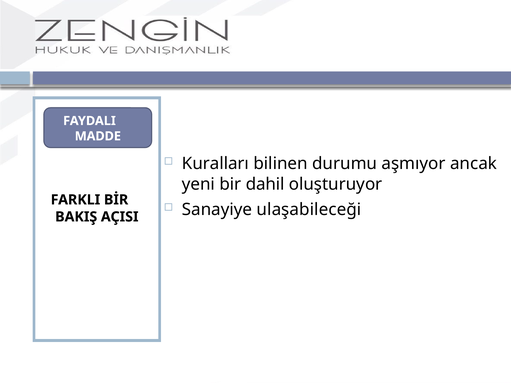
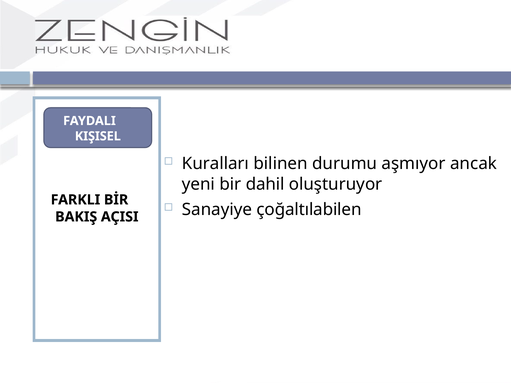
MADDE: MADDE -> KIŞISEL
ulaşabileceği: ulaşabileceği -> çoğaltılabilen
